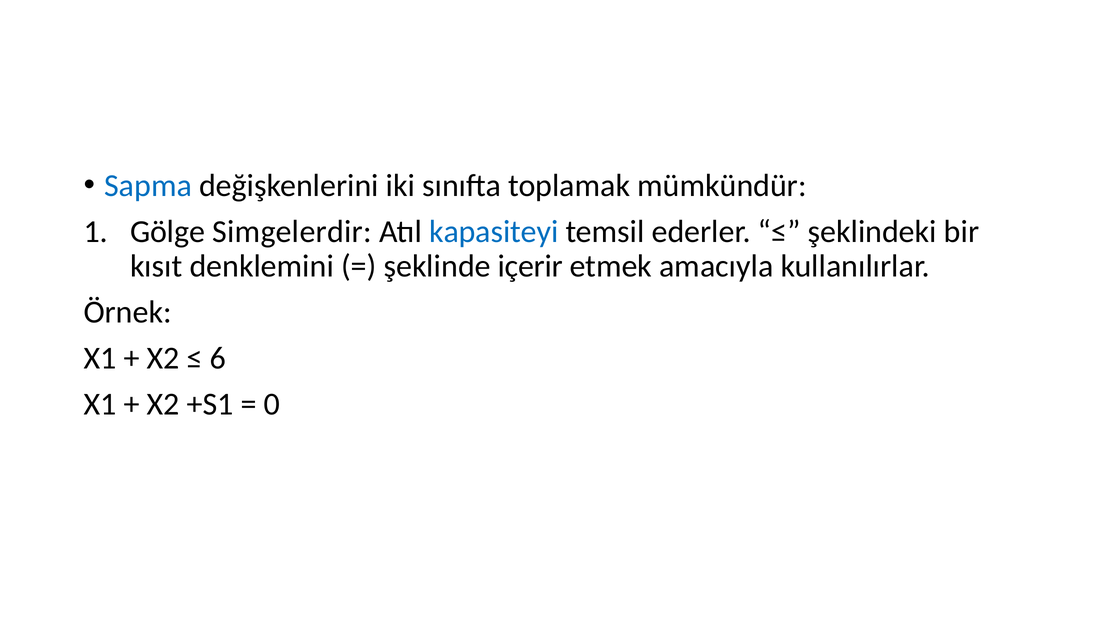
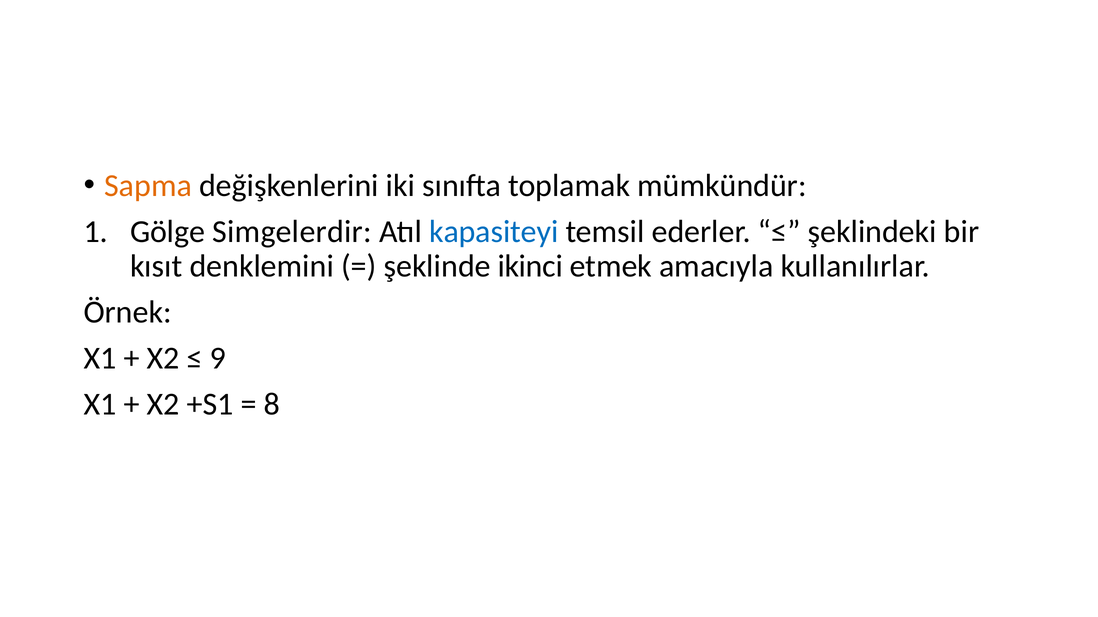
Sapma colour: blue -> orange
içerir: içerir -> ikinci
6: 6 -> 9
0: 0 -> 8
